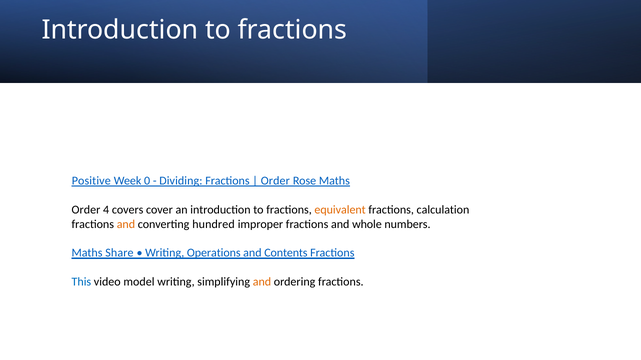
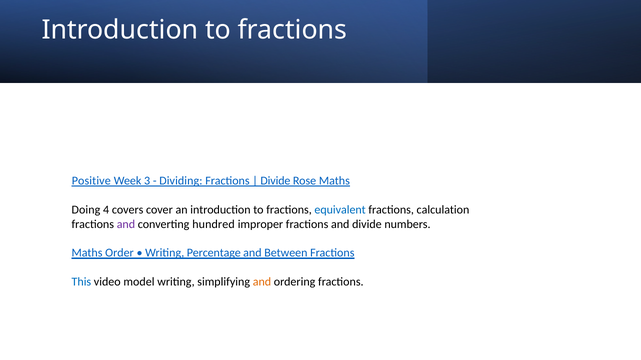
0: 0 -> 3
Order at (275, 181): Order -> Divide
Order at (86, 210): Order -> Doing
equivalent colour: orange -> blue
and at (126, 224) colour: orange -> purple
and whole: whole -> divide
Share: Share -> Order
Operations: Operations -> Percentage
Contents: Contents -> Between
